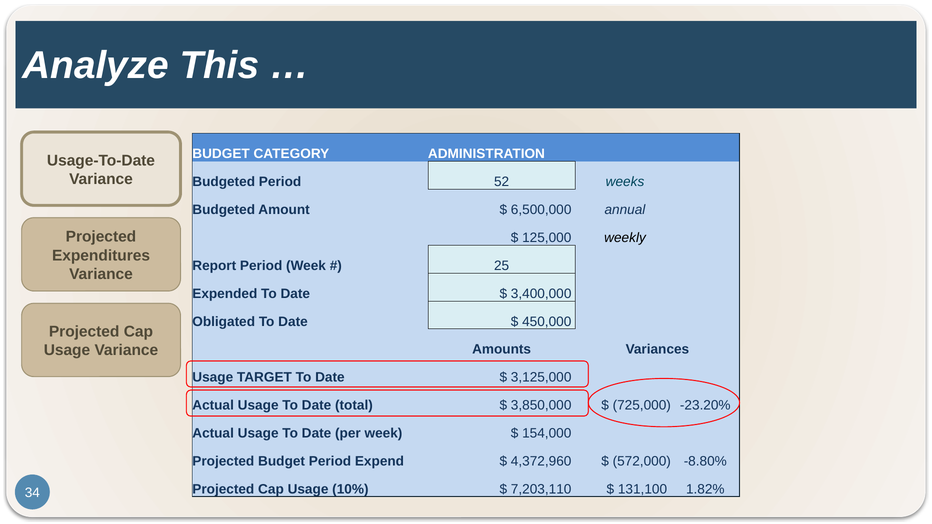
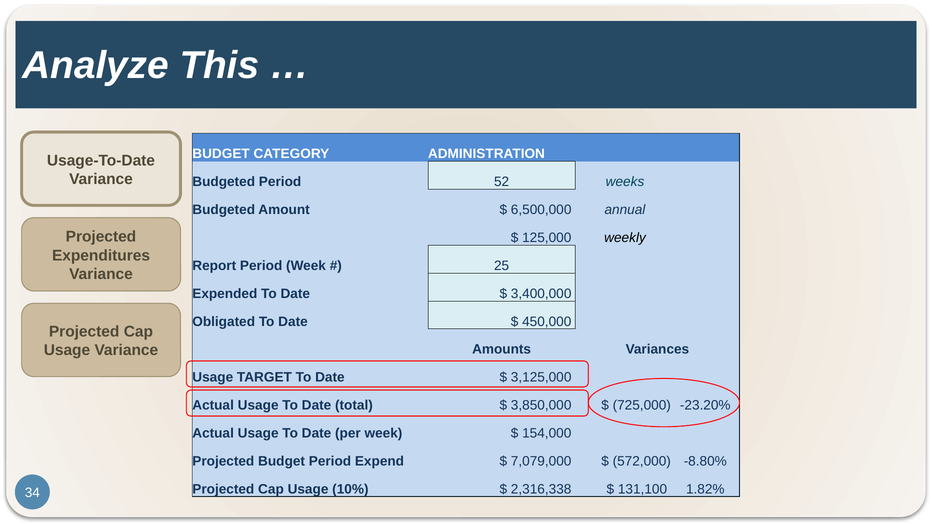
4,372,960: 4,372,960 -> 7,079,000
7,203,110: 7,203,110 -> 2,316,338
